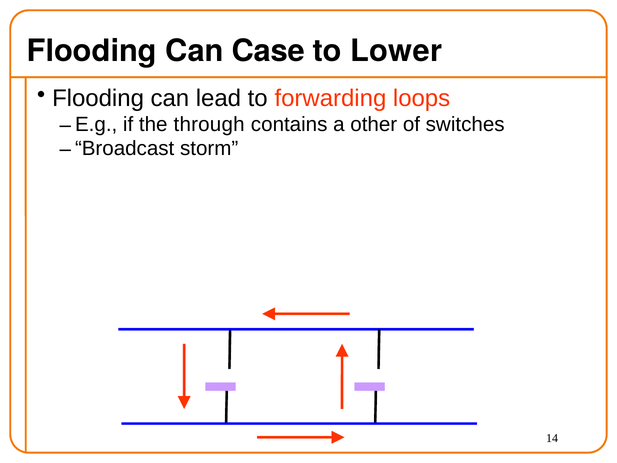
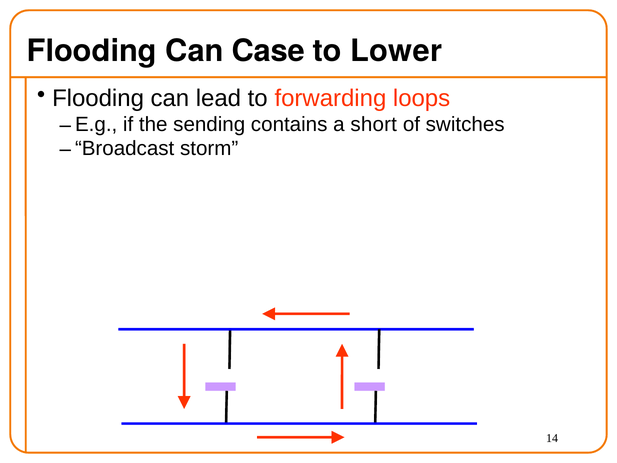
through: through -> sending
other: other -> short
